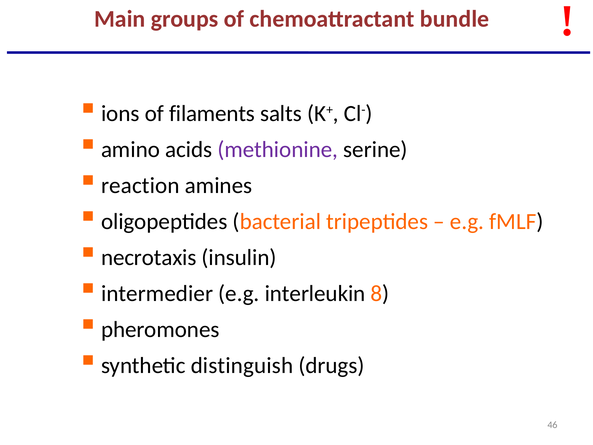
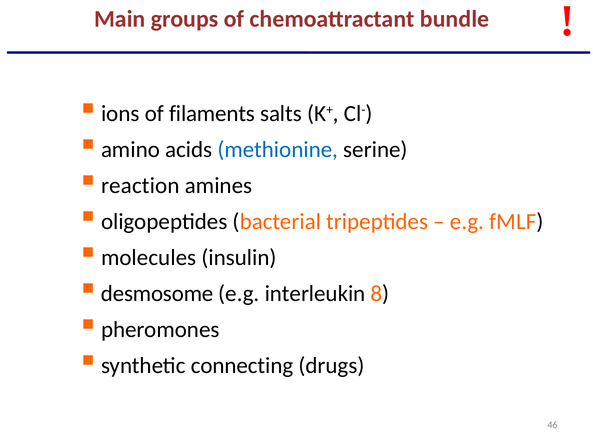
methionine colour: purple -> blue
necrotaxis: necrotaxis -> molecules
intermedier: intermedier -> desmosome
distinguish: distinguish -> connecting
